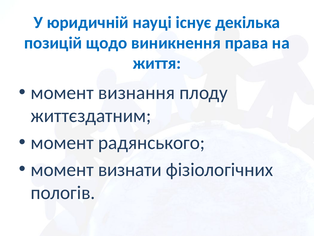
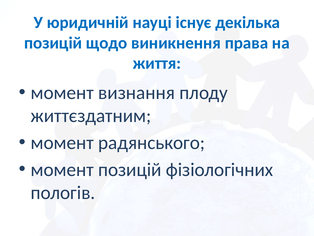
момент визнати: визнати -> позицій
